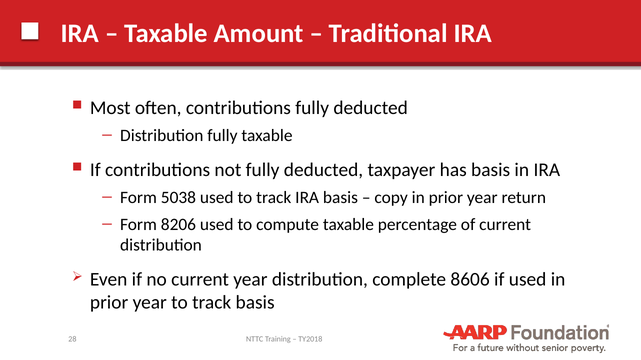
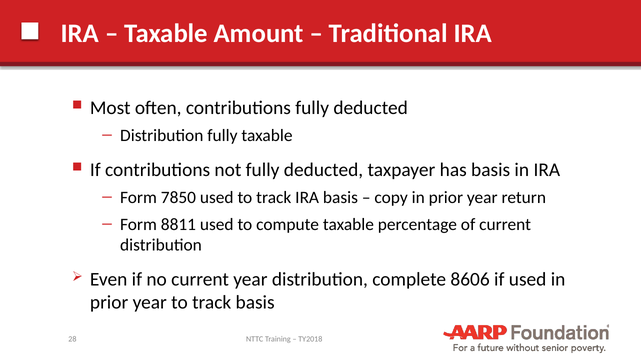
5038: 5038 -> 7850
8206: 8206 -> 8811
